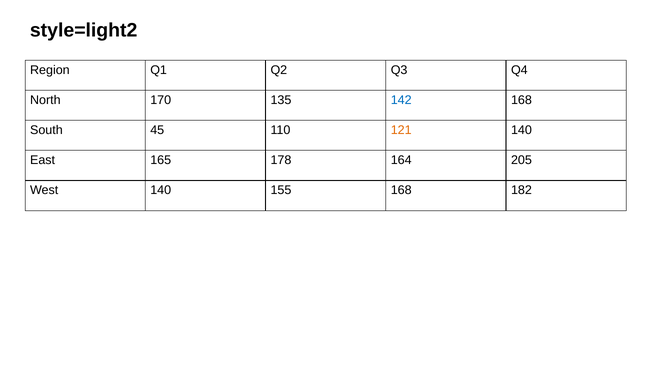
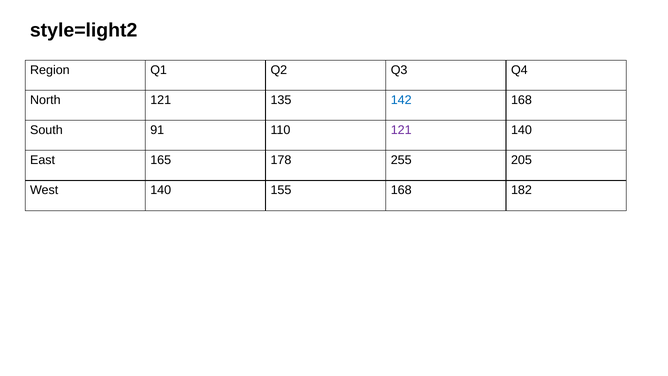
North 170: 170 -> 121
45: 45 -> 91
121 at (401, 130) colour: orange -> purple
164: 164 -> 255
